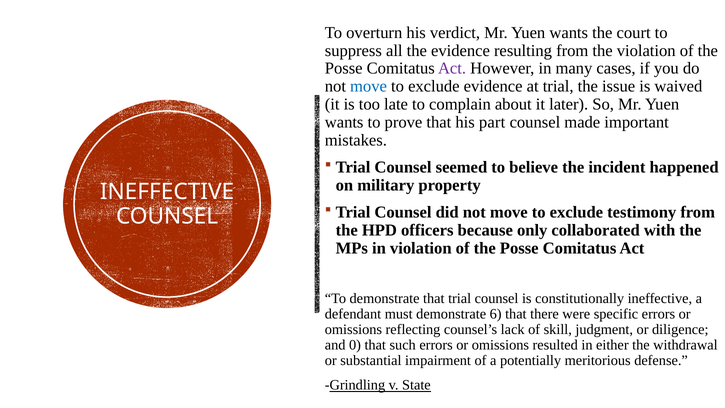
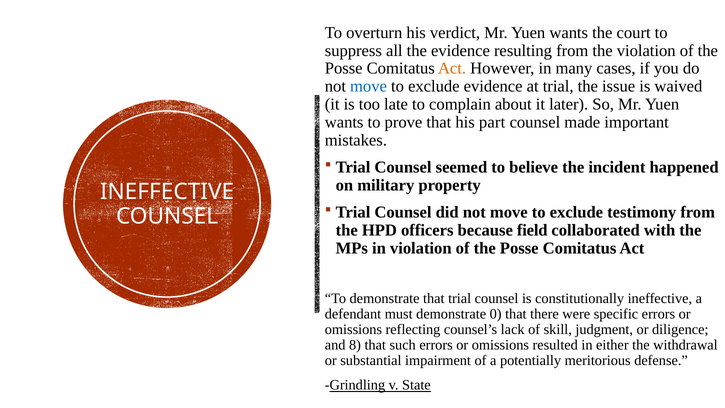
Act at (452, 68) colour: purple -> orange
only: only -> field
6: 6 -> 0
0: 0 -> 8
